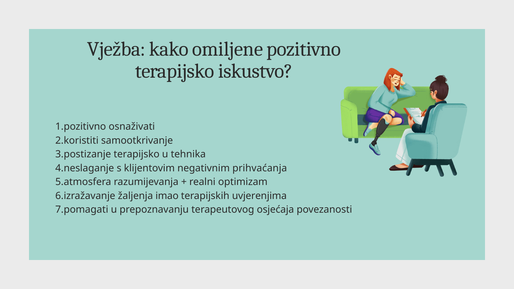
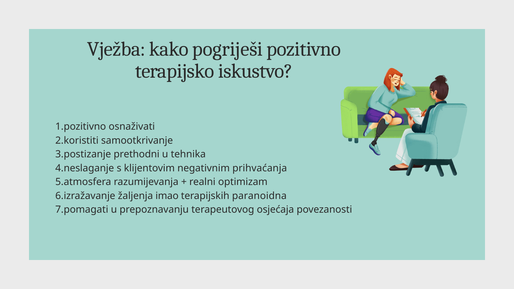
omiljene: omiljene -> pogriješi
terapijsko at (137, 154): terapijsko -> prethodni
uvjerenjima: uvjerenjima -> paranoidna
